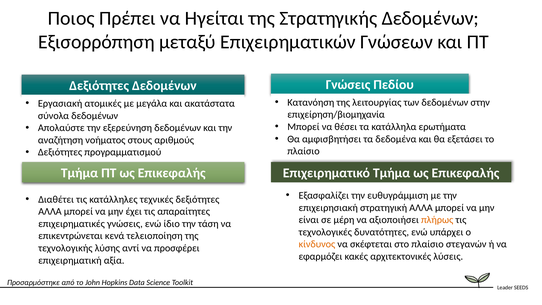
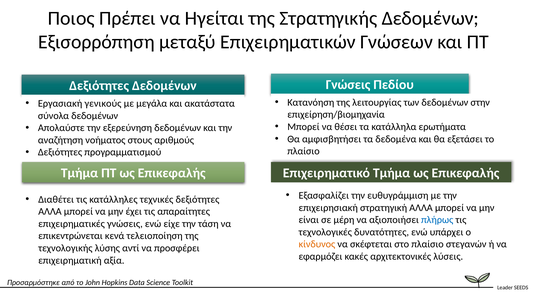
ατομικές: ατομικές -> γενικούς
πλήρως colour: orange -> blue
ίδιο: ίδιο -> είχε
